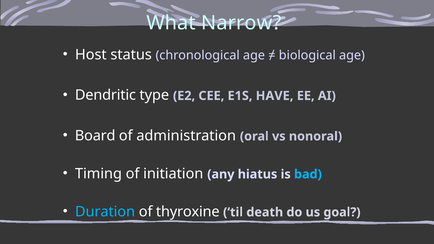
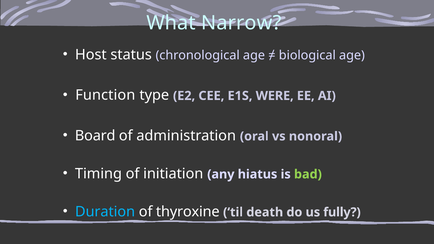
Dendritic: Dendritic -> Function
HAVE: HAVE -> WERE
bad colour: light blue -> light green
goal: goal -> fully
